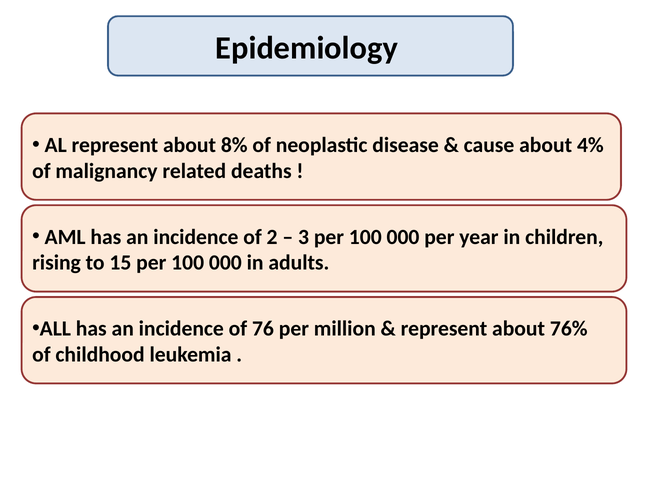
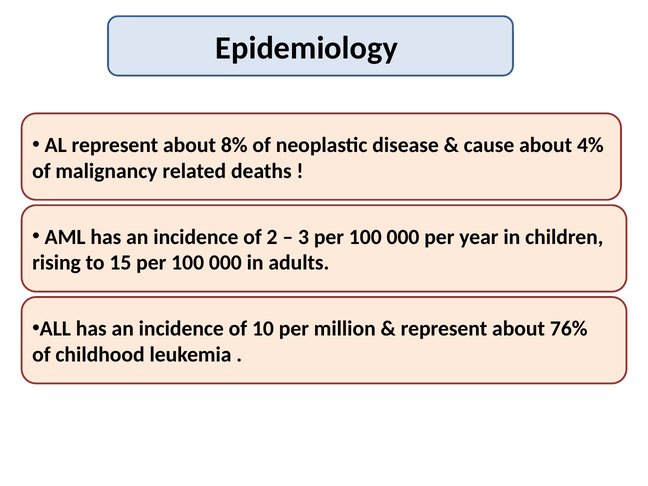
76: 76 -> 10
